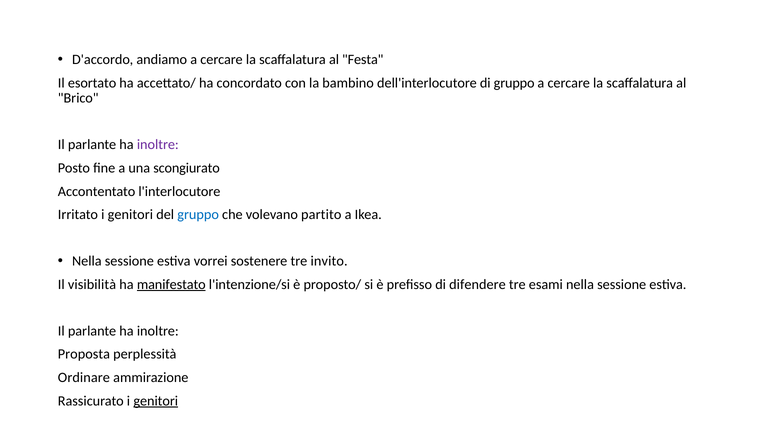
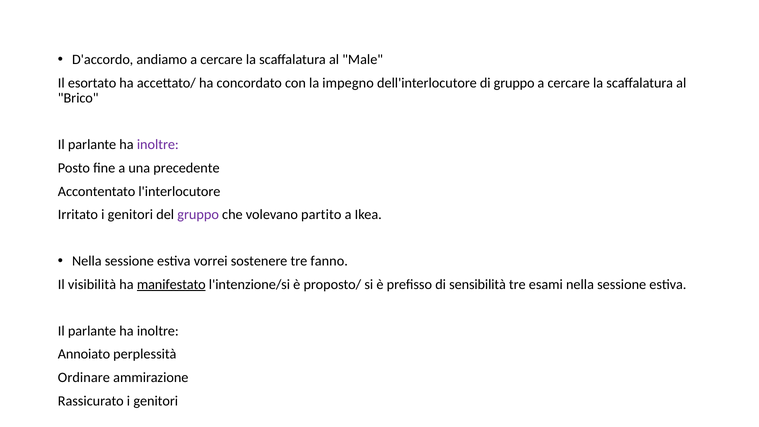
Festa: Festa -> Male
bambino: bambino -> impegno
scongiurato: scongiurato -> precedente
gruppo at (198, 215) colour: blue -> purple
invito: invito -> fanno
difendere: difendere -> sensibilità
Proposta: Proposta -> Annoiato
genitori at (156, 401) underline: present -> none
